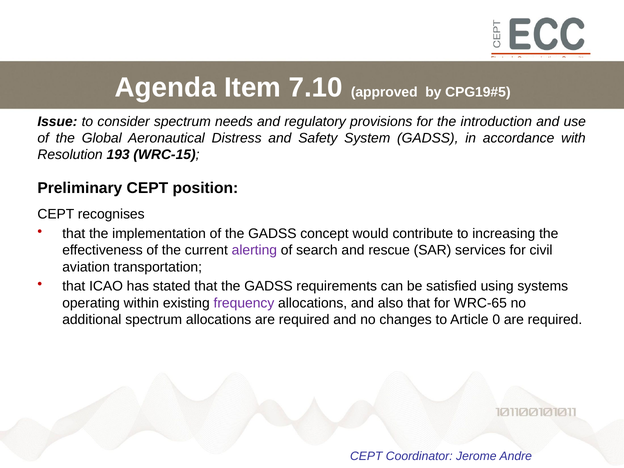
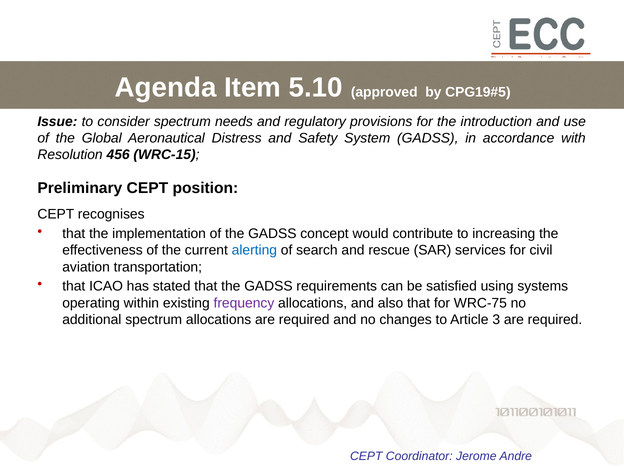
7.10: 7.10 -> 5.10
193: 193 -> 456
alerting colour: purple -> blue
WRC-65: WRC-65 -> WRC-75
0: 0 -> 3
